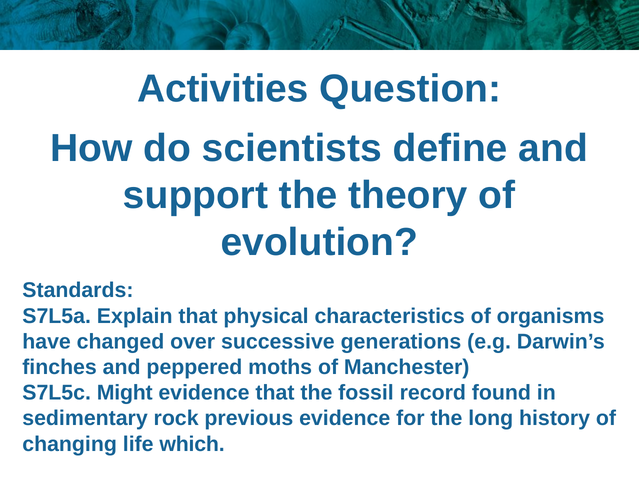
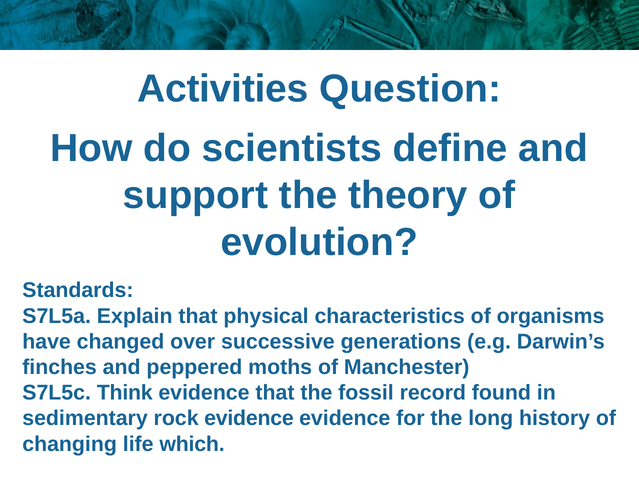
Might: Might -> Think
rock previous: previous -> evidence
